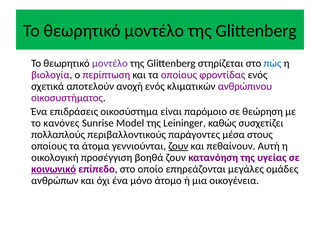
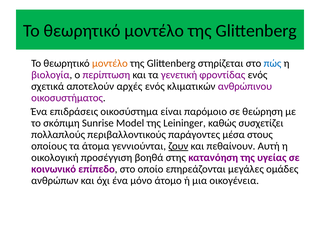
μοντέλο at (110, 63) colour: purple -> orange
τα οποίους: οποίους -> γενετική
ανοχή: ανοχή -> αρχές
κανόνες: κανόνες -> σκόπιμη
βοηθά ζουν: ζουν -> στης
κοινωνικό underline: present -> none
